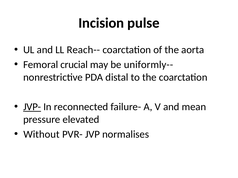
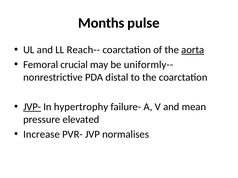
Incision: Incision -> Months
aorta underline: none -> present
reconnected: reconnected -> hypertrophy
Without: Without -> Increase
